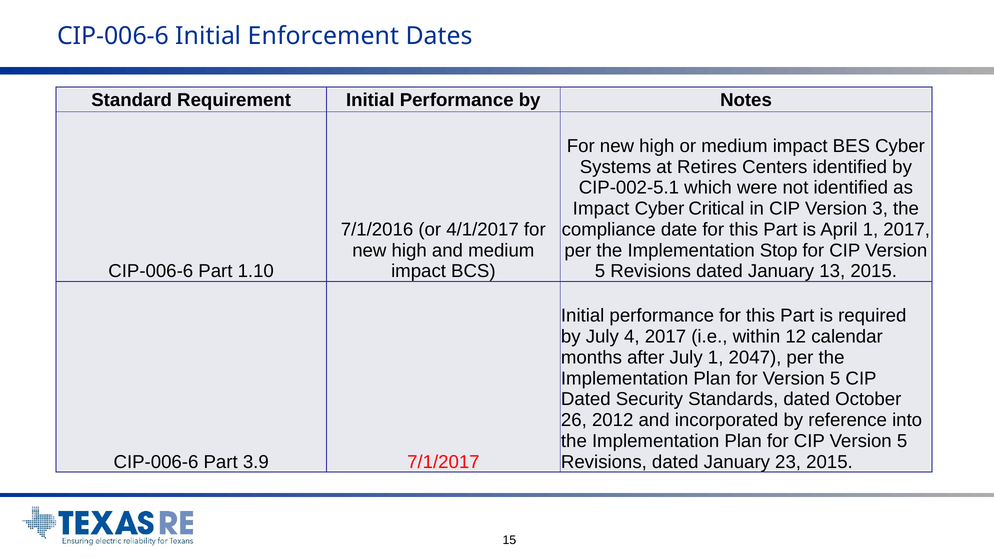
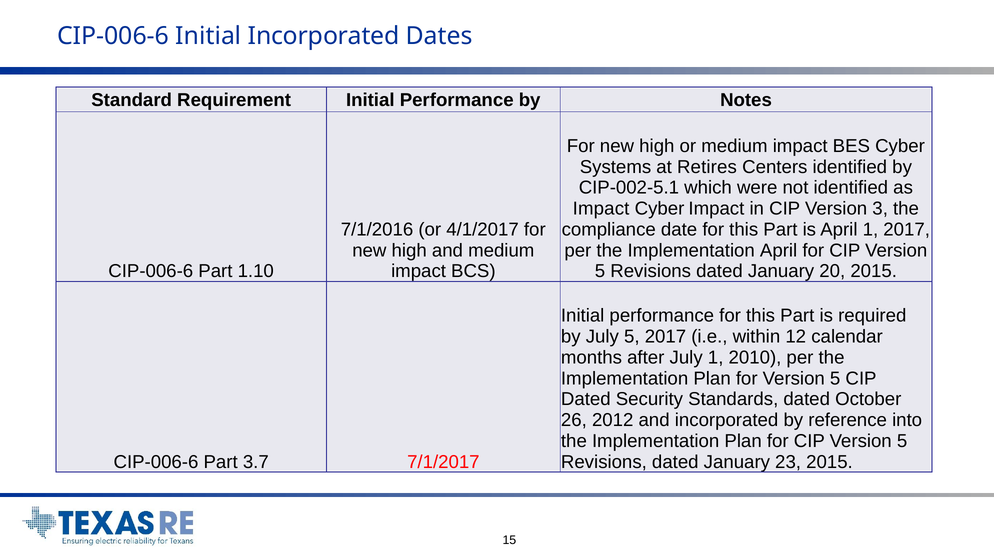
Initial Enforcement: Enforcement -> Incorporated
Cyber Critical: Critical -> Impact
Implementation Stop: Stop -> April
13: 13 -> 20
July 4: 4 -> 5
2047: 2047 -> 2010
3.9: 3.9 -> 3.7
